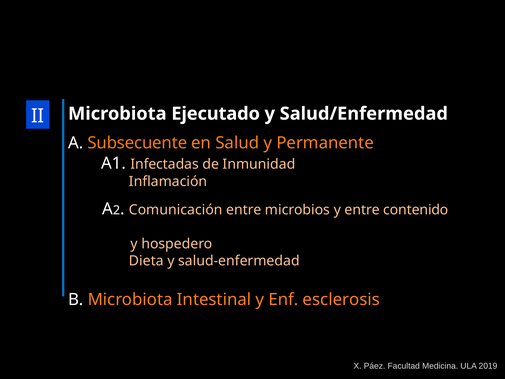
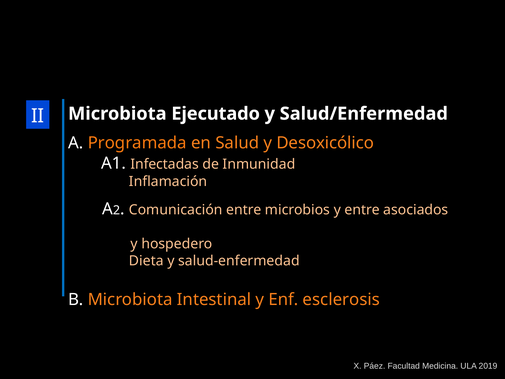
Subsecuente: Subsecuente -> Programada
Permanente: Permanente -> Desoxicólico
contenido: contenido -> asociados
